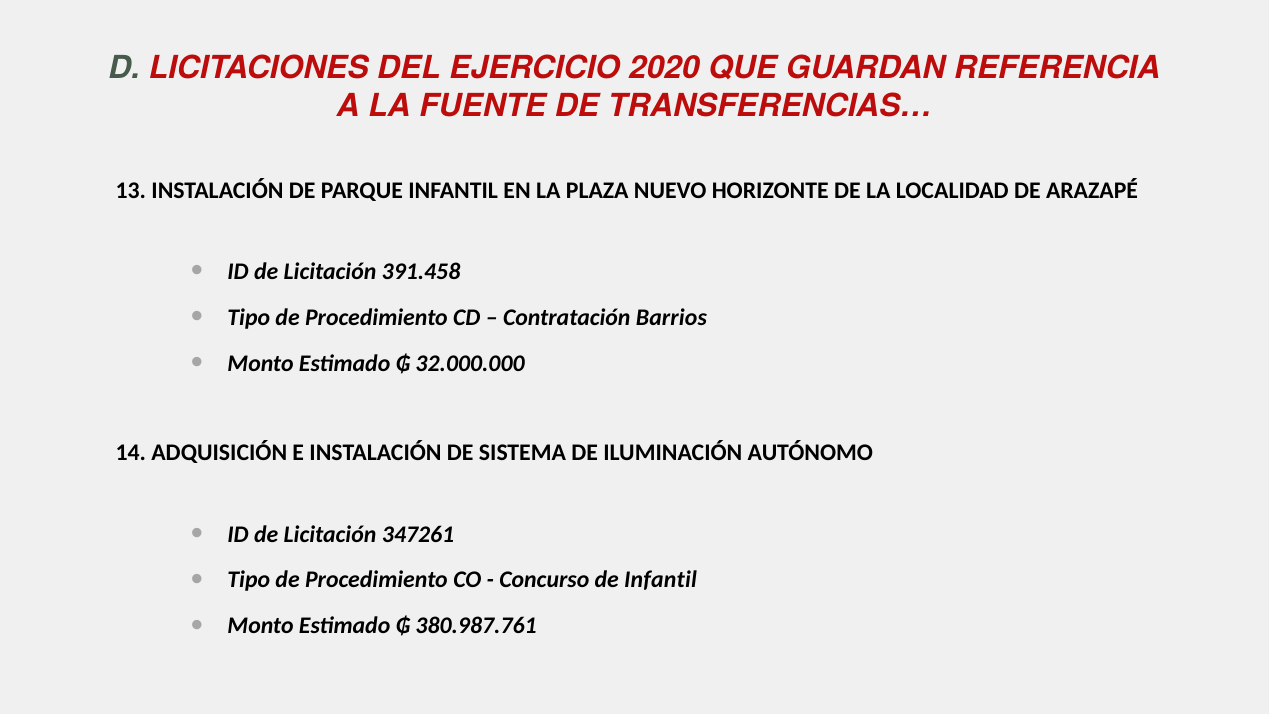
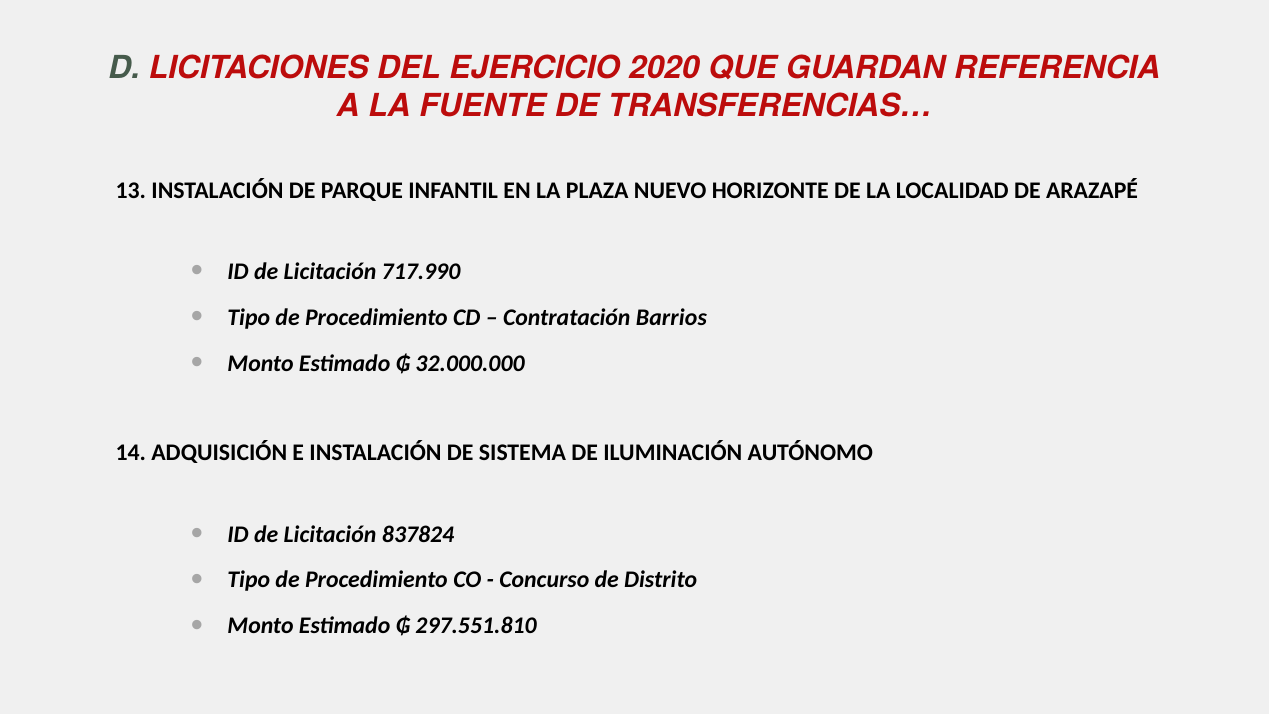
391.458: 391.458 -> 717.990
347261: 347261 -> 837824
de Infantil: Infantil -> Distrito
380.987.761: 380.987.761 -> 297.551.810
